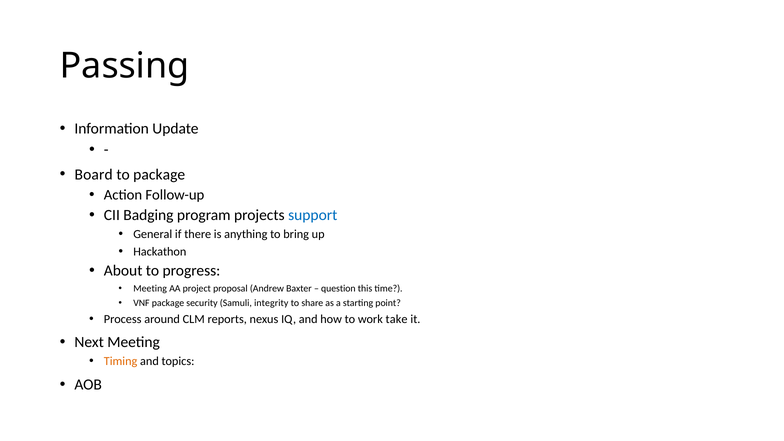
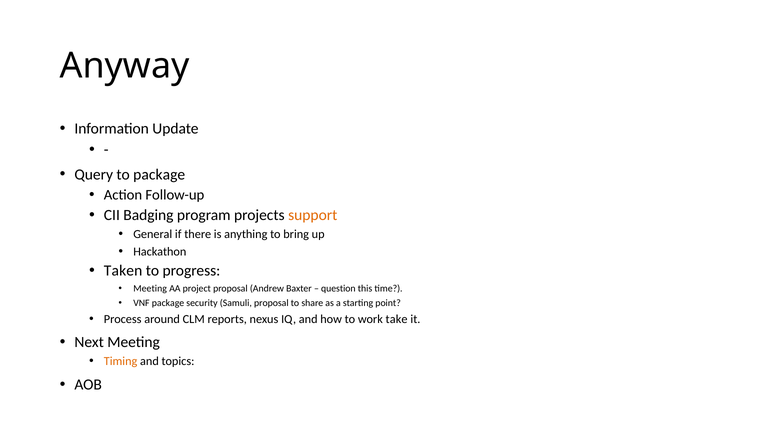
Passing: Passing -> Anyway
Board: Board -> Query
support colour: blue -> orange
About: About -> Taken
Samuli integrity: integrity -> proposal
